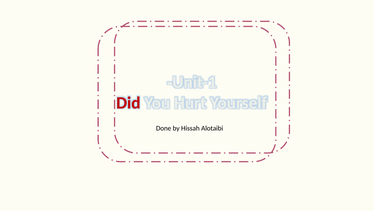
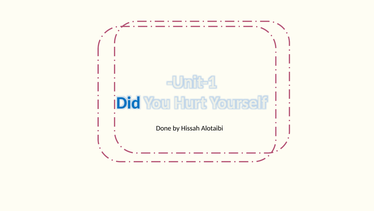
Did colour: red -> blue
